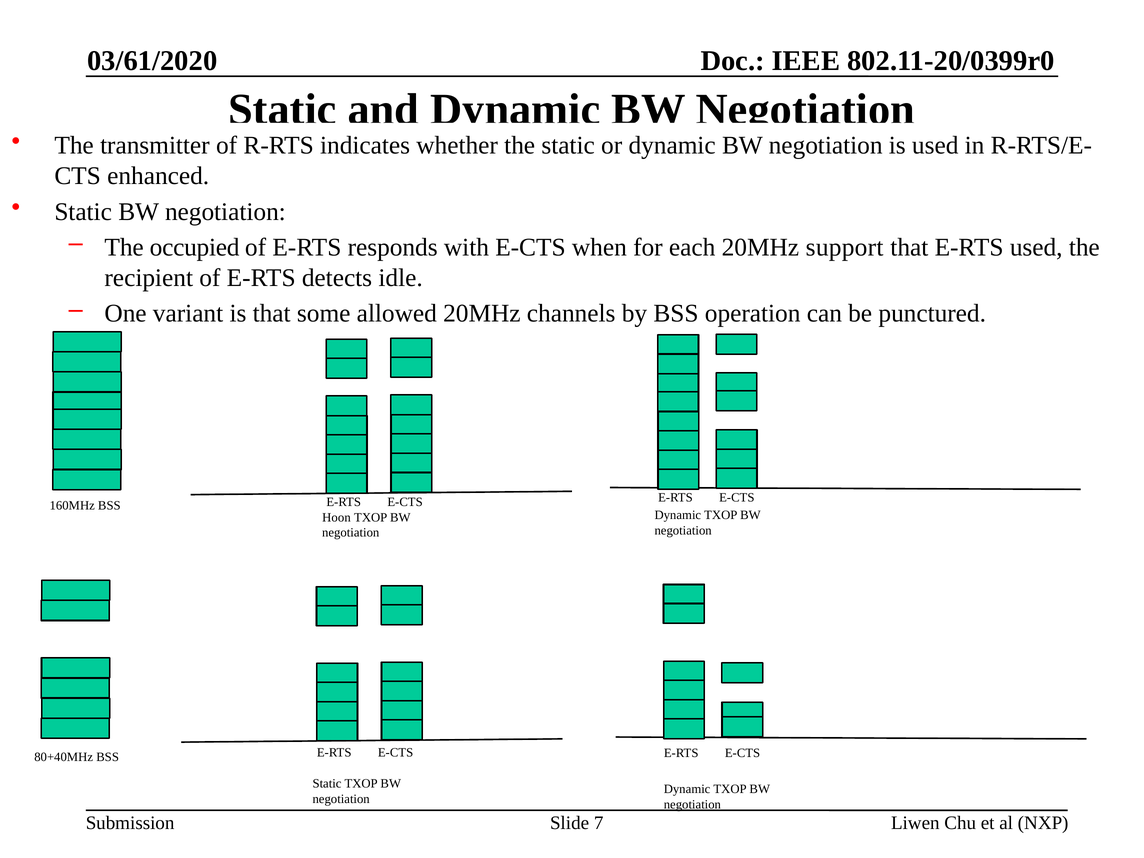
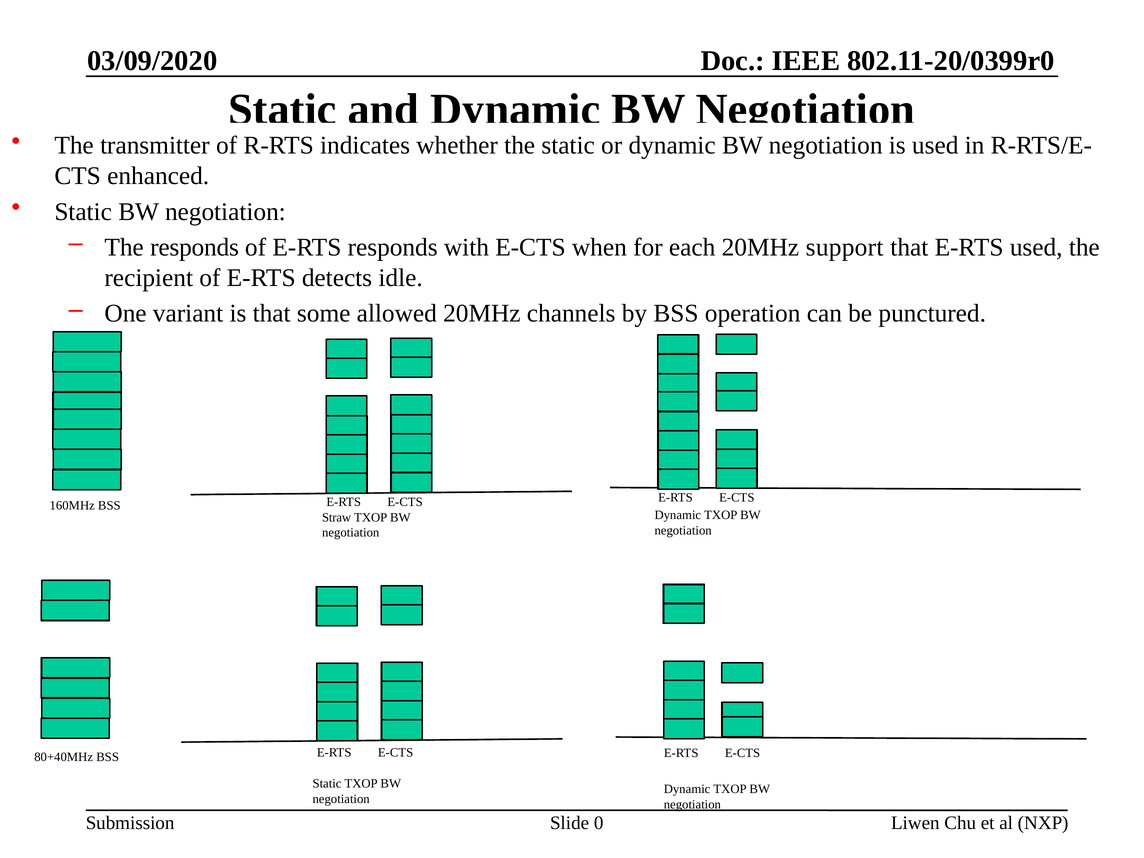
03/61/2020: 03/61/2020 -> 03/09/2020
The occupied: occupied -> responds
Hoon: Hoon -> Straw
7: 7 -> 0
